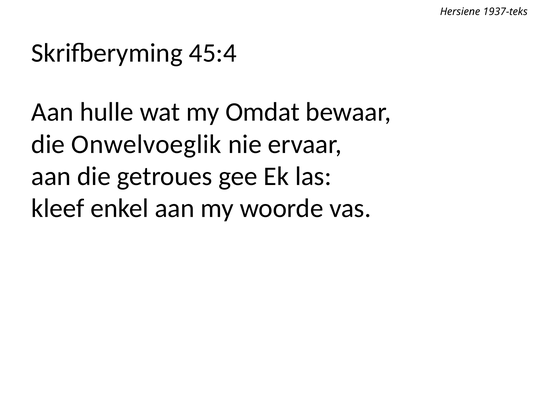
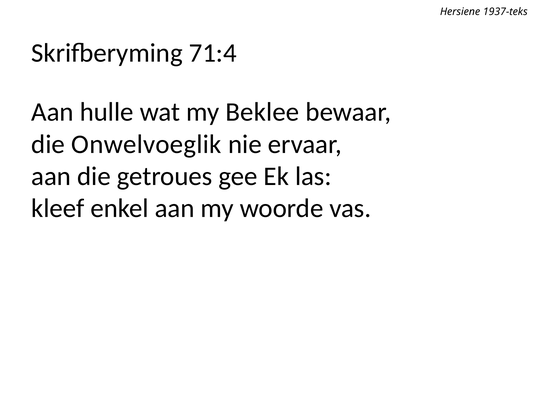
45:4: 45:4 -> 71:4
Omdat: Omdat -> Beklee
